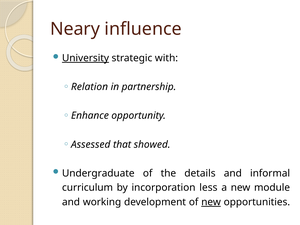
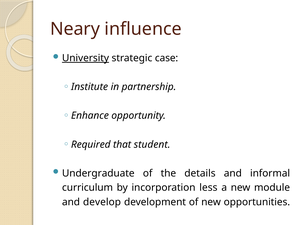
with: with -> case
Relation: Relation -> Institute
Assessed: Assessed -> Required
showed: showed -> student
working: working -> develop
new at (211, 202) underline: present -> none
